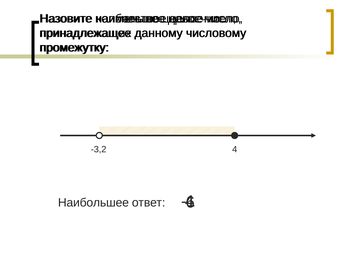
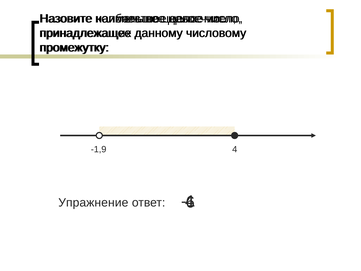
-3,2: -3,2 -> -1,9
Наибольшее at (93, 202): Наибольшее -> Упражнение
